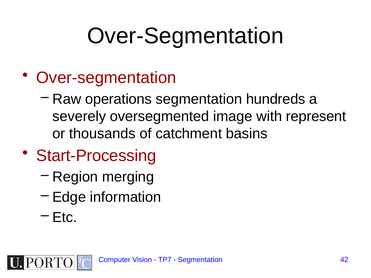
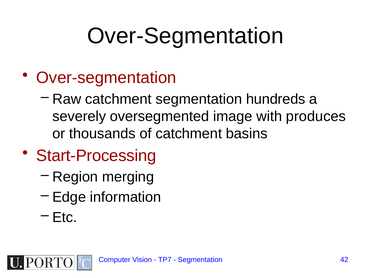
Raw operations: operations -> catchment
represent: represent -> produces
